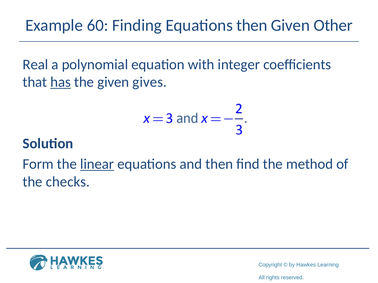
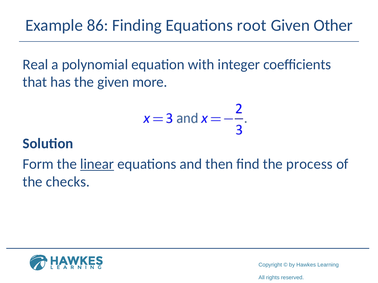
60: 60 -> 86
Equations then: then -> root
has underline: present -> none
gives: gives -> more
method: method -> process
